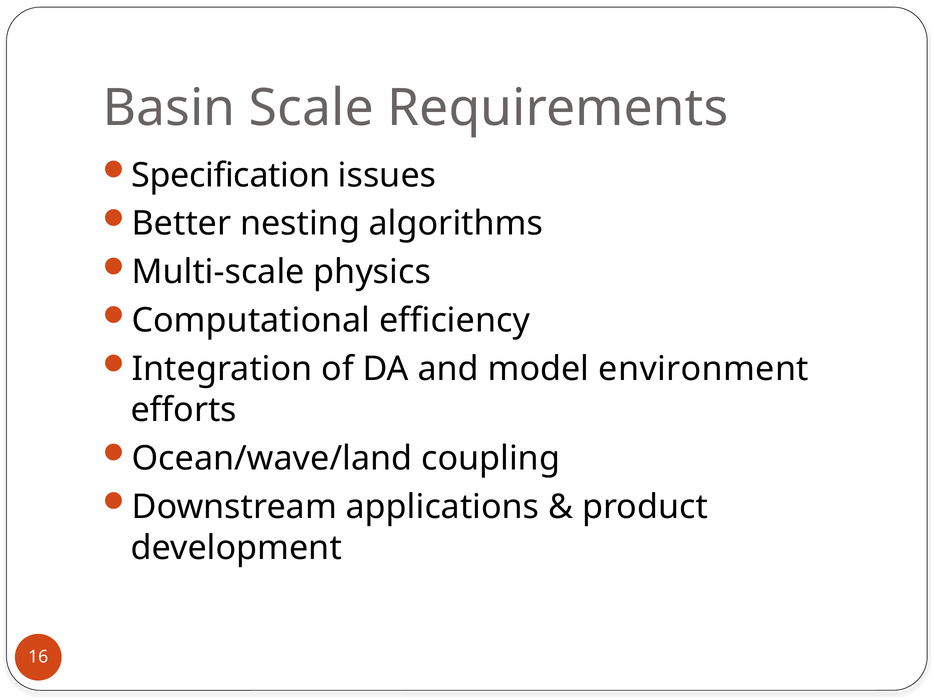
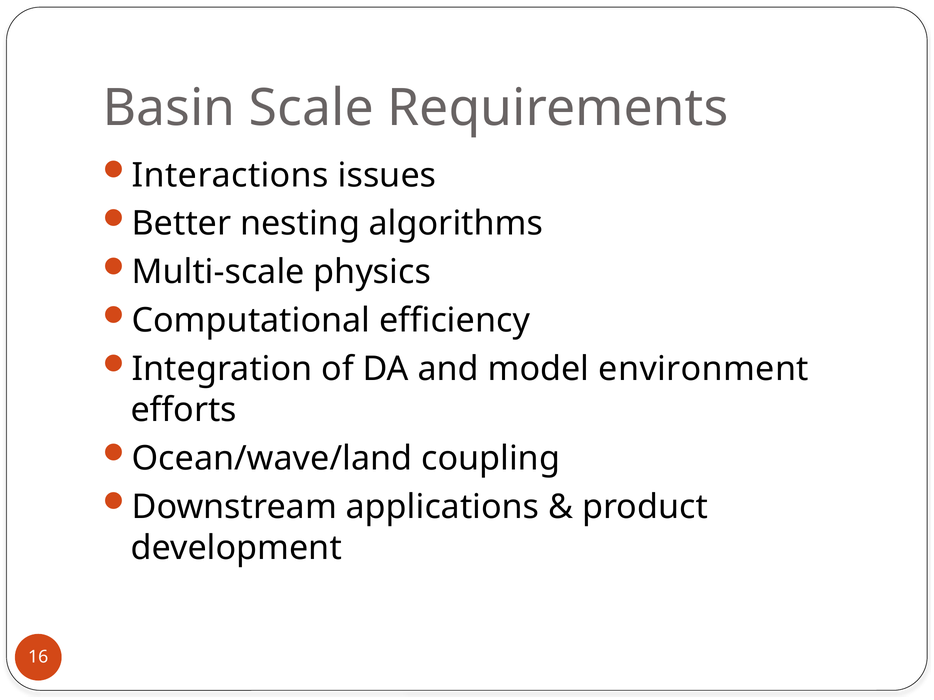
Specification: Specification -> Interactions
